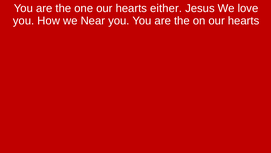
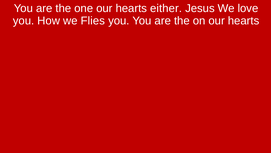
Near: Near -> Flies
